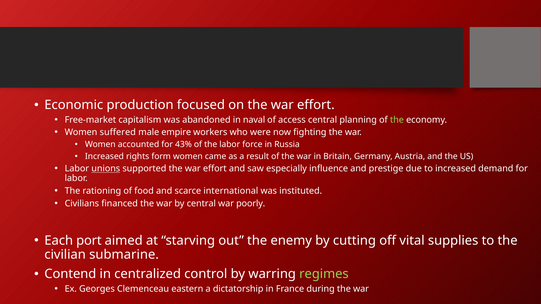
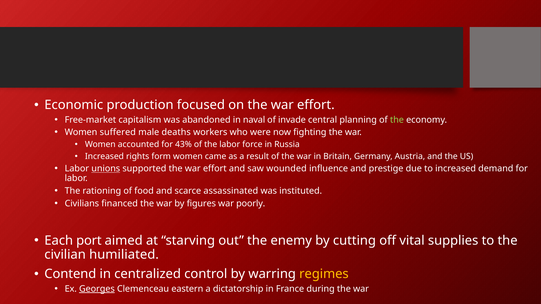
access: access -> invade
empire: empire -> deaths
especially: especially -> wounded
international: international -> assassinated
by central: central -> figures
submarine: submarine -> humiliated
regimes colour: light green -> yellow
Georges underline: none -> present
